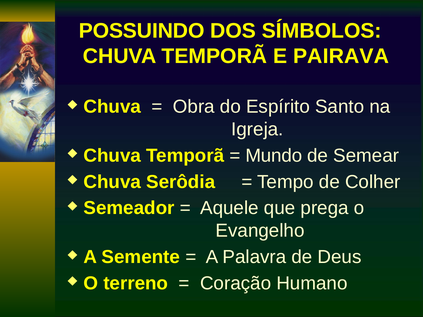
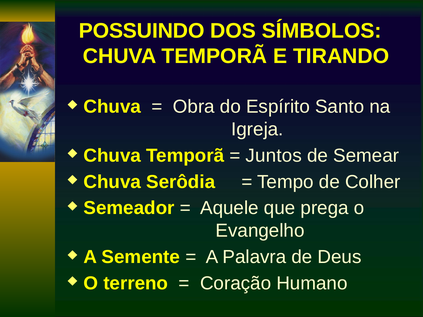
PAIRAVA: PAIRAVA -> TIRANDO
Mundo: Mundo -> Juntos
